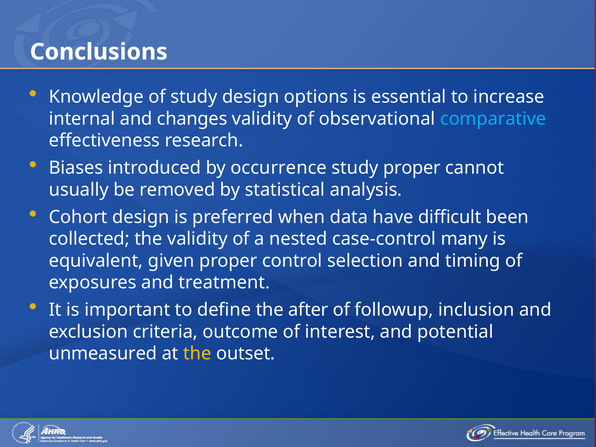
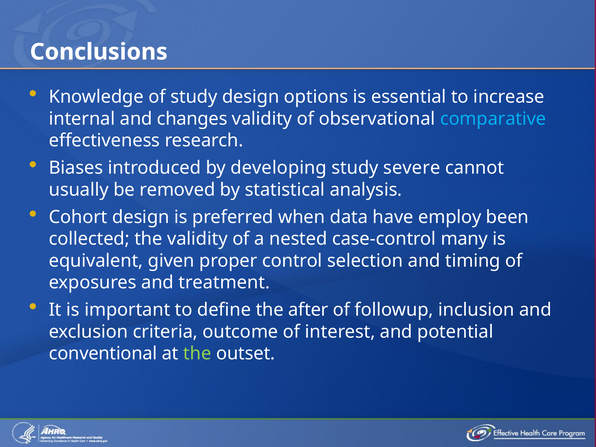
occurrence: occurrence -> developing
study proper: proper -> severe
difficult: difficult -> employ
unmeasured: unmeasured -> conventional
the at (197, 354) colour: yellow -> light green
